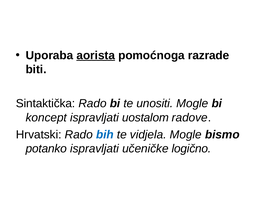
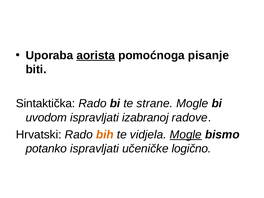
razrade: razrade -> pisanje
unositi: unositi -> strane
koncept: koncept -> uvodom
uostalom: uostalom -> izabranoj
bih colour: blue -> orange
Mogle at (186, 135) underline: none -> present
